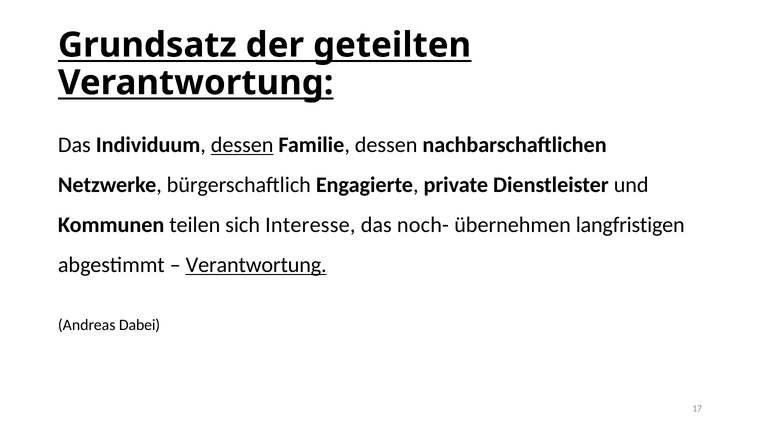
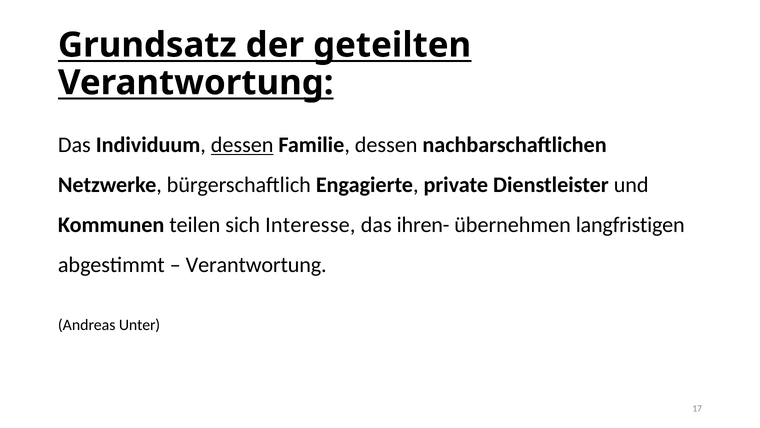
noch-: noch- -> ihren-
Verantwortung at (256, 265) underline: present -> none
Dabei: Dabei -> Unter
